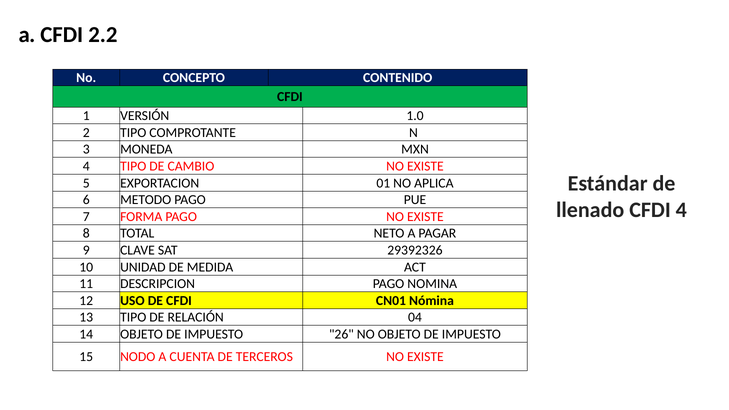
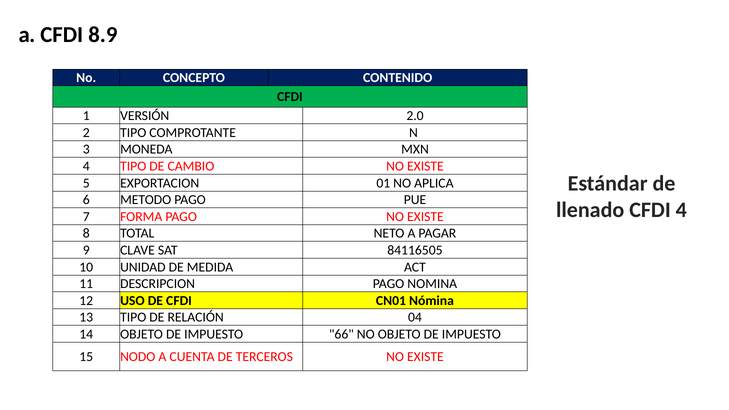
2.2: 2.2 -> 8.9
1.0: 1.0 -> 2.0
29392326: 29392326 -> 84116505
26: 26 -> 66
